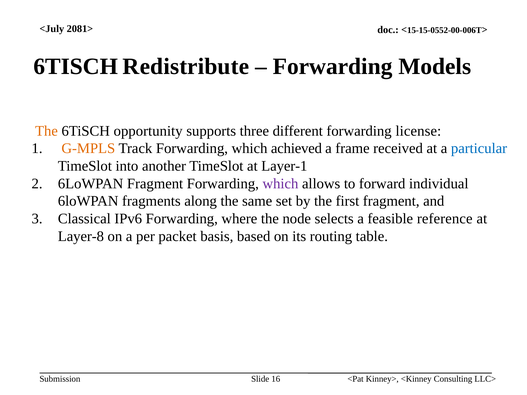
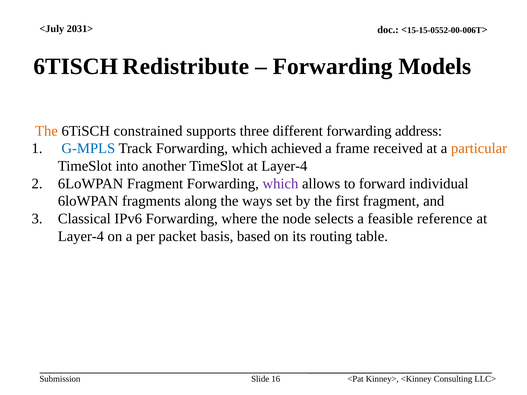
2081>: 2081> -> 2031>
opportunity: opportunity -> constrained
license: license -> address
G-MPLS colour: orange -> blue
particular colour: blue -> orange
TimeSlot at Layer-1: Layer-1 -> Layer-4
same: same -> ways
Layer-8 at (81, 236): Layer-8 -> Layer-4
